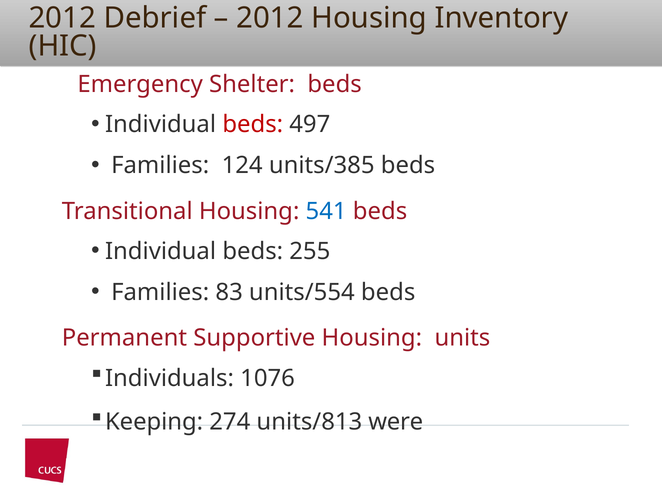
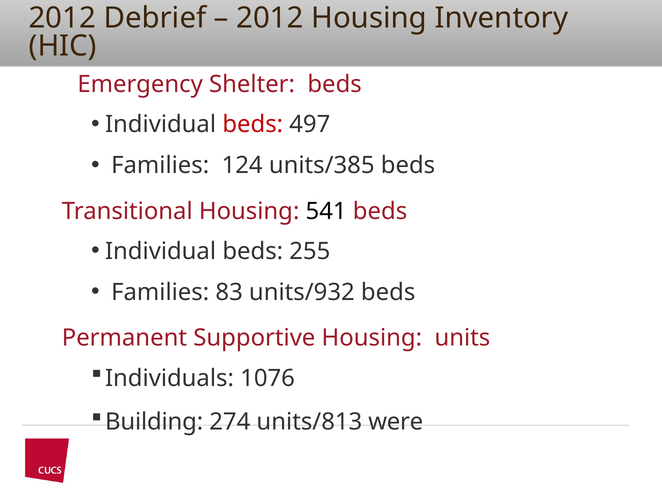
541 colour: blue -> black
units/554: units/554 -> units/932
Keeping: Keeping -> Building
